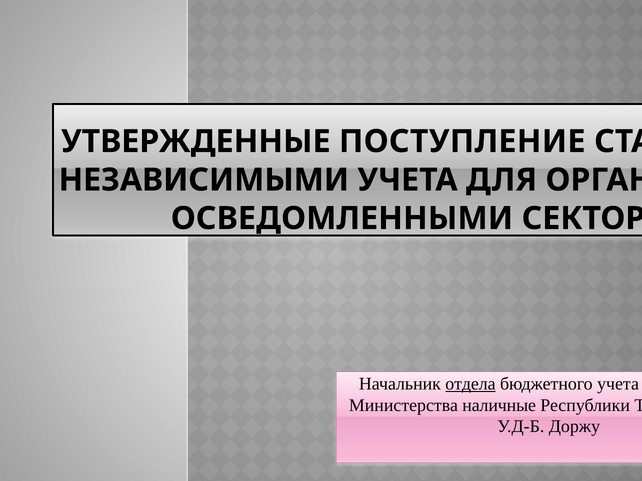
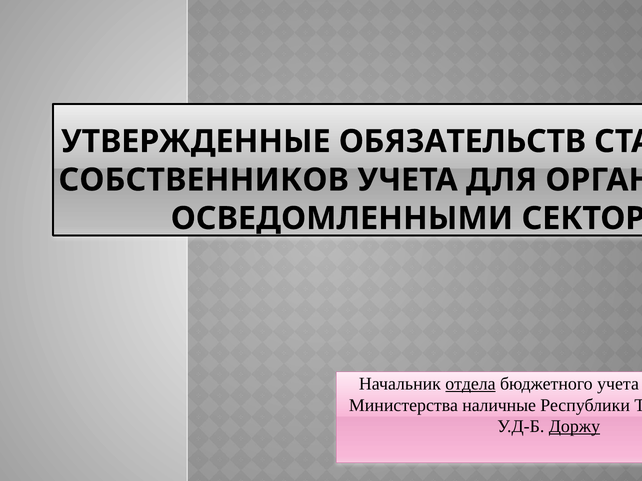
ПОСТУПЛЕНИЕ: ПОСТУПЛЕНИЕ -> ОБЯЗАТЕЛЬСТВ
НЕЗАВИСИМЫМИ: НЕЗАВИСИМЫМИ -> СОБСТВЕННИКОВ
Доржу underline: none -> present
